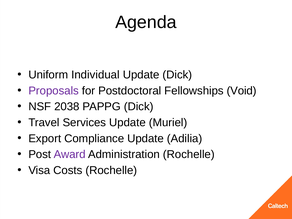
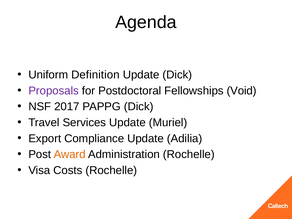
Individual: Individual -> Definition
2038: 2038 -> 2017
Award colour: purple -> orange
